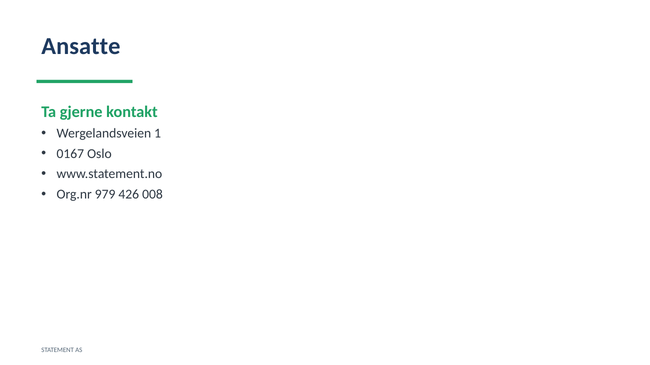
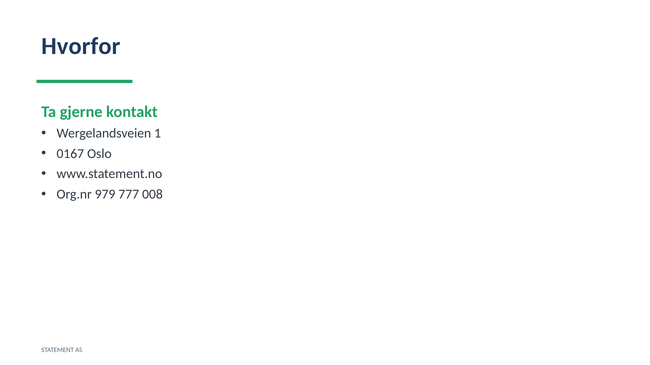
Ansatte: Ansatte -> Hvorfor
426: 426 -> 777
